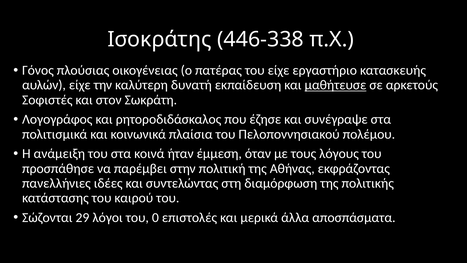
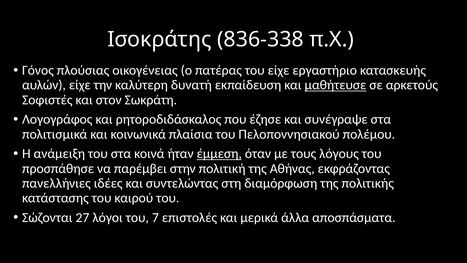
446-338: 446-338 -> 836-338
έμμεση underline: none -> present
29: 29 -> 27
0: 0 -> 7
